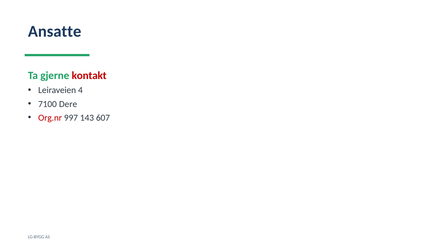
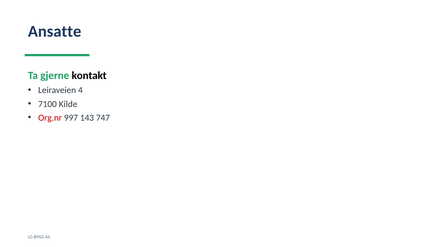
kontakt colour: red -> black
Dere: Dere -> Kilde
607: 607 -> 747
